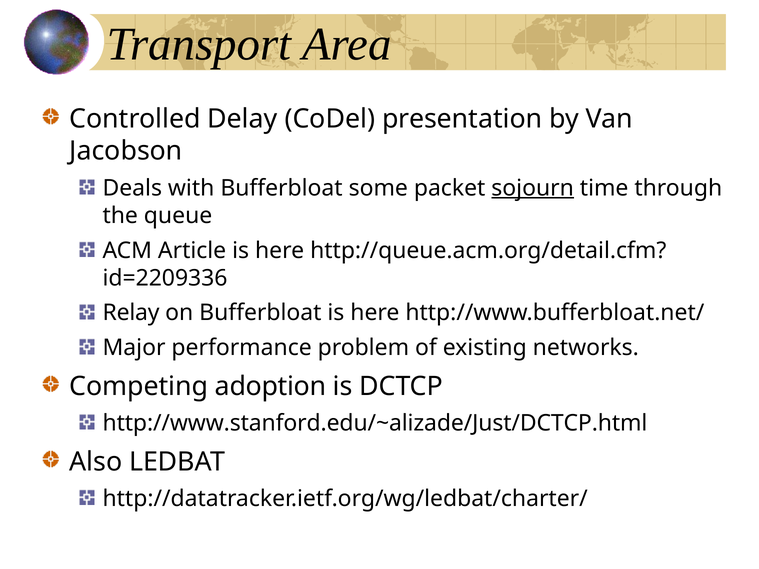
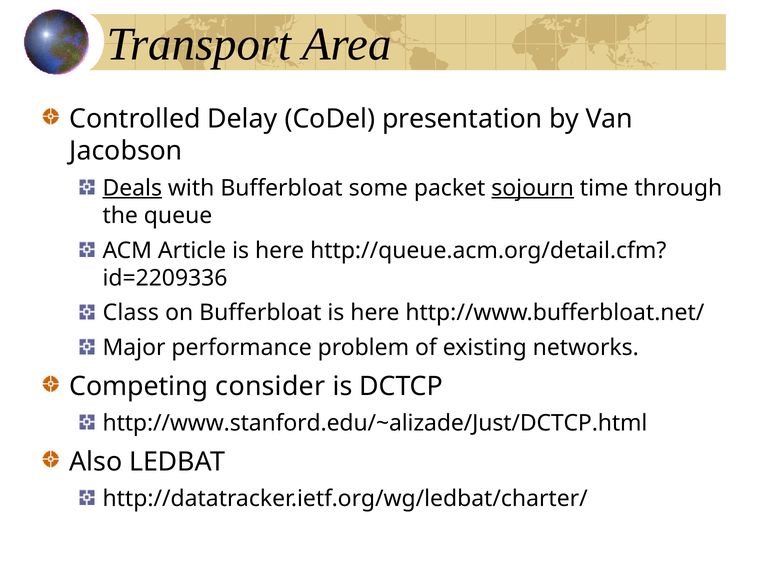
Deals underline: none -> present
Relay: Relay -> Class
adoption: adoption -> consider
